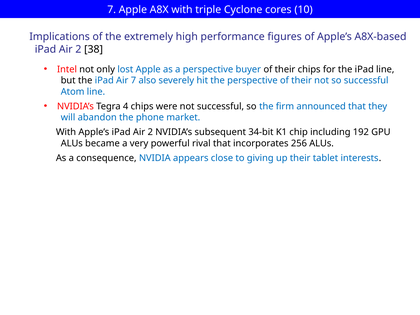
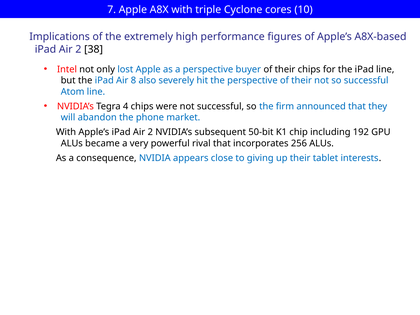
Air 7: 7 -> 8
34-bit: 34-bit -> 50-bit
